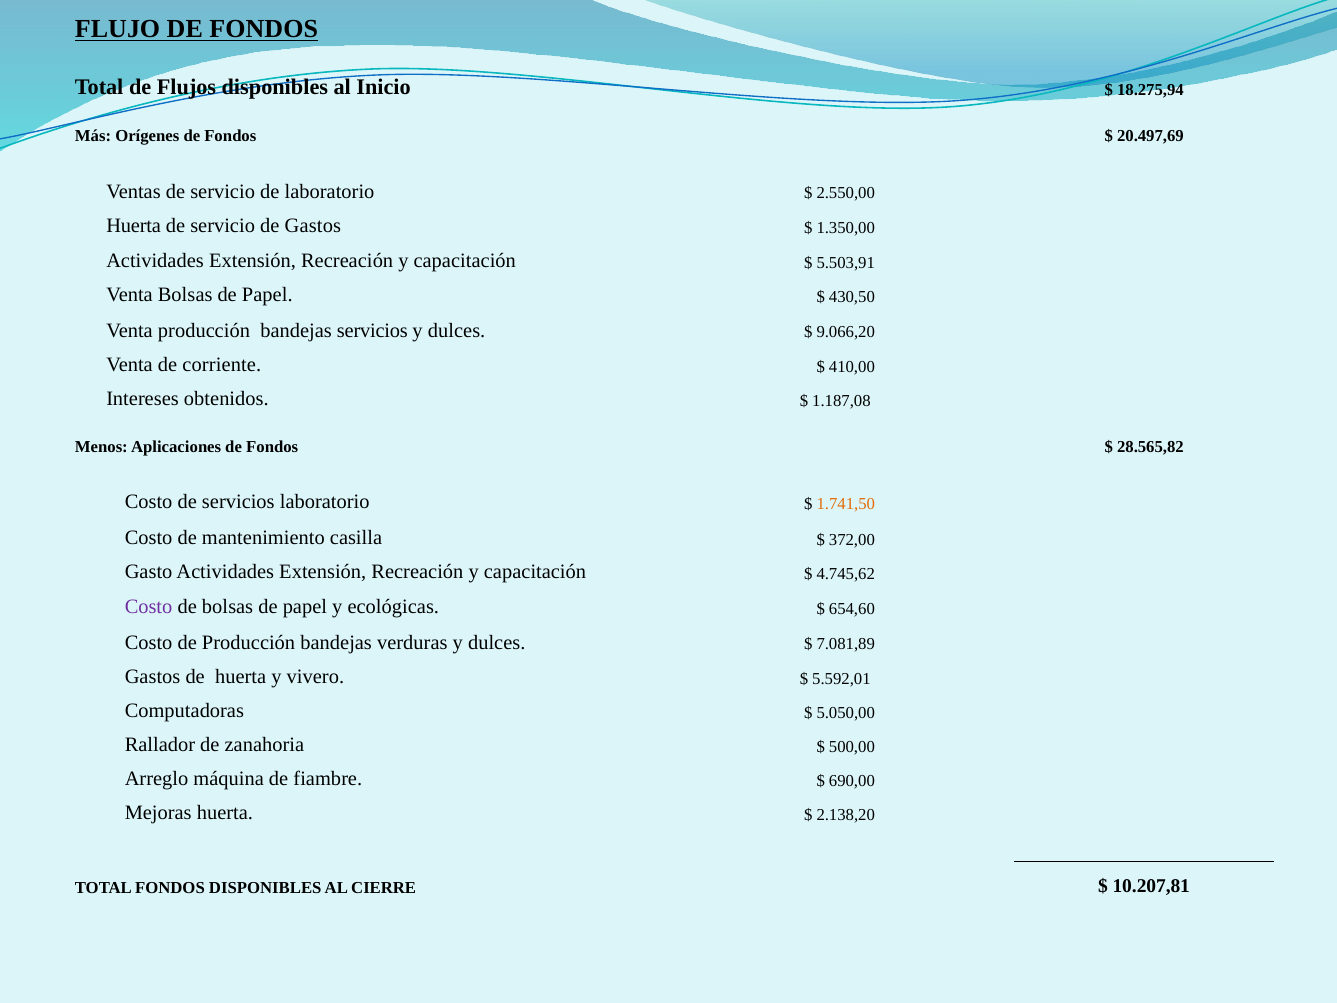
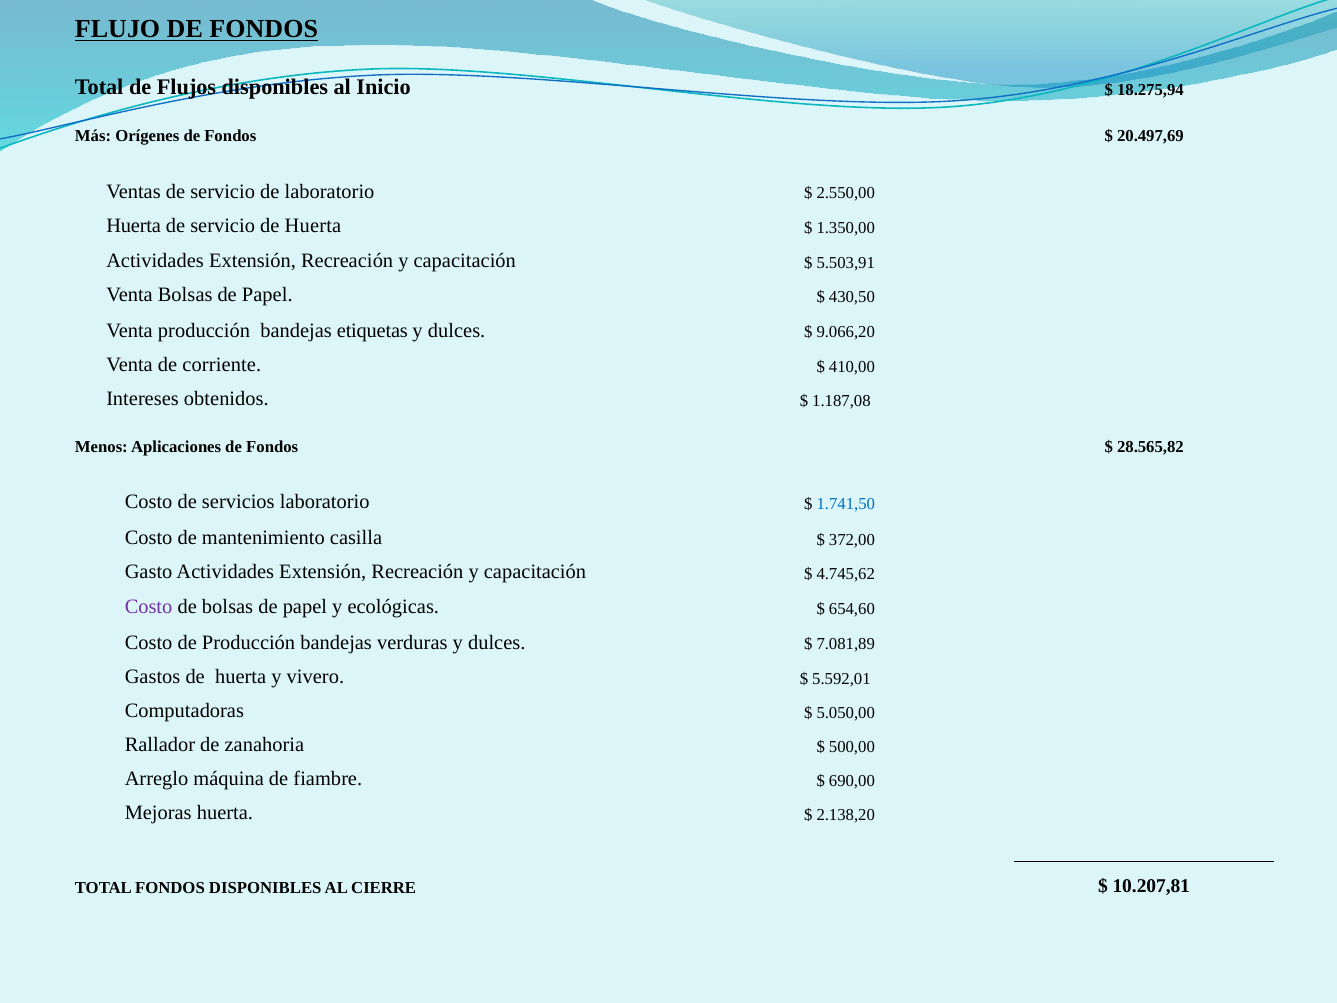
servicio de Gastos: Gastos -> Huerta
bandejas servicios: servicios -> etiquetas
1.741,50 colour: orange -> blue
